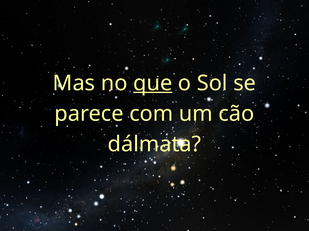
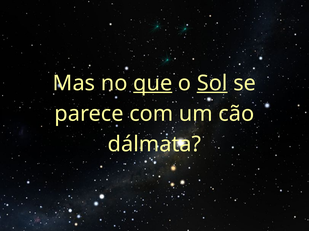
Sol underline: none -> present
